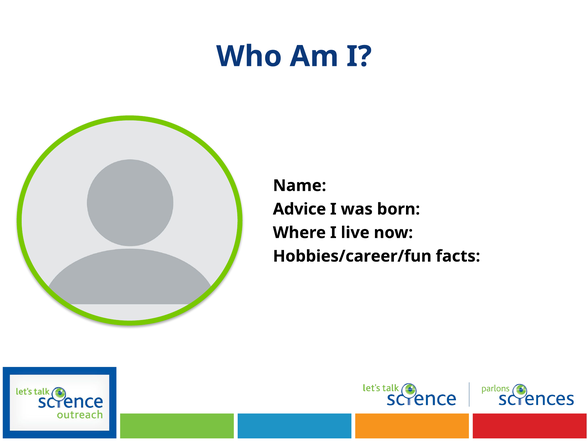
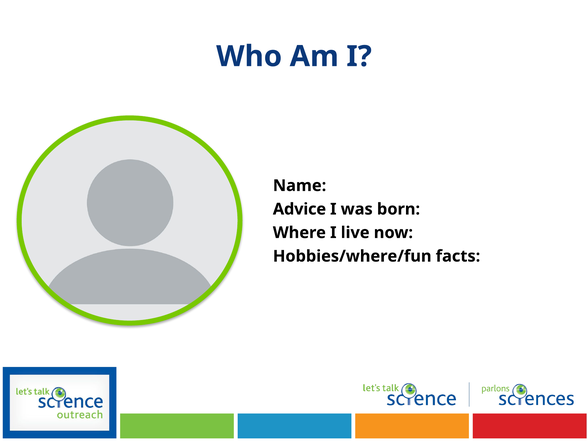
Hobbies/career/fun: Hobbies/career/fun -> Hobbies/where/fun
